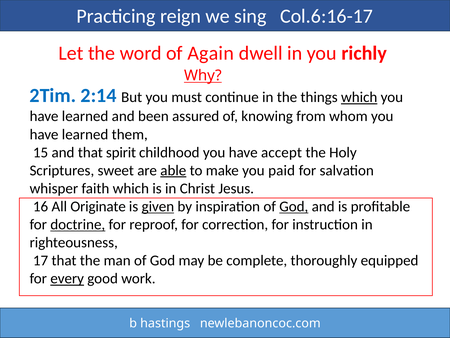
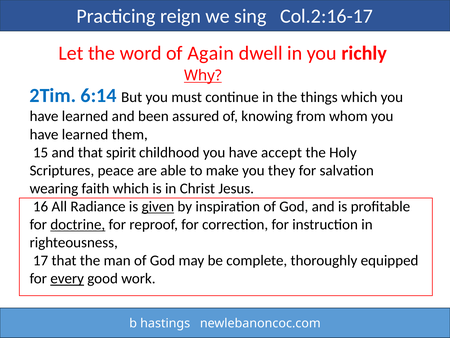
Col.6:16-17: Col.6:16-17 -> Col.2:16-17
2:14: 2:14 -> 6:14
which at (359, 97) underline: present -> none
sweet: sweet -> peace
able underline: present -> none
paid: paid -> they
whisper: whisper -> wearing
Originate: Originate -> Radiance
God at (294, 206) underline: present -> none
